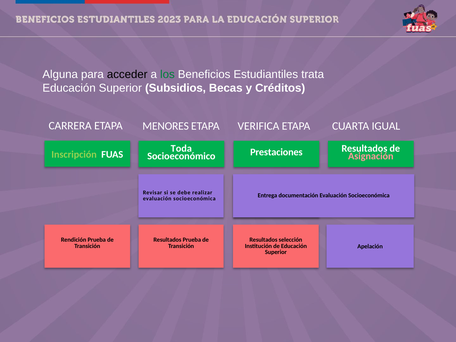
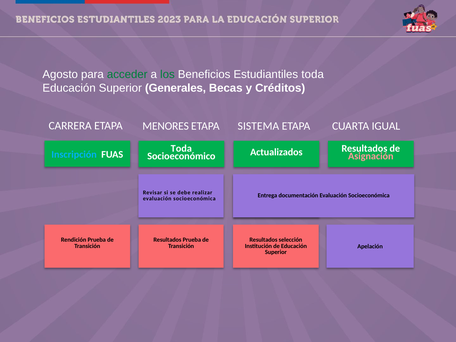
Alguna: Alguna -> Agosto
acceder colour: black -> green
Estudiantiles trata: trata -> toda
Subsidios: Subsidios -> Generales
VERIFICA: VERIFICA -> SISTEMA
Prestaciones: Prestaciones -> Actualizados
Inscripción colour: light green -> light blue
